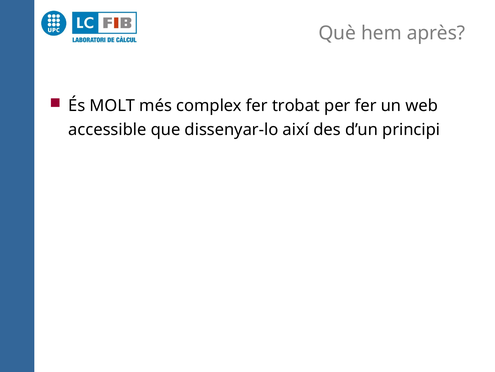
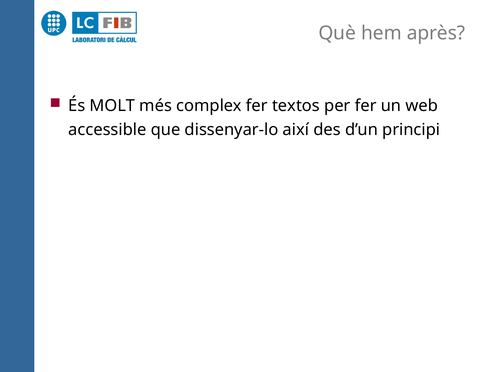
trobat: trobat -> textos
